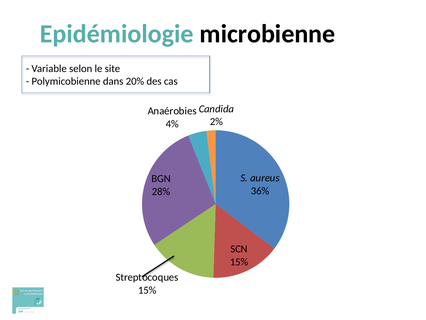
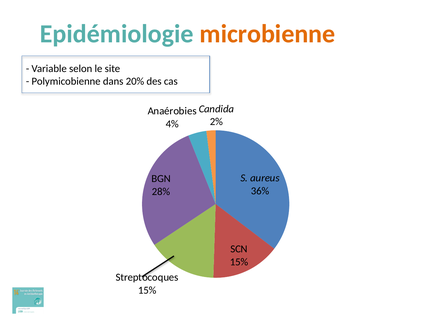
microbienne colour: black -> orange
